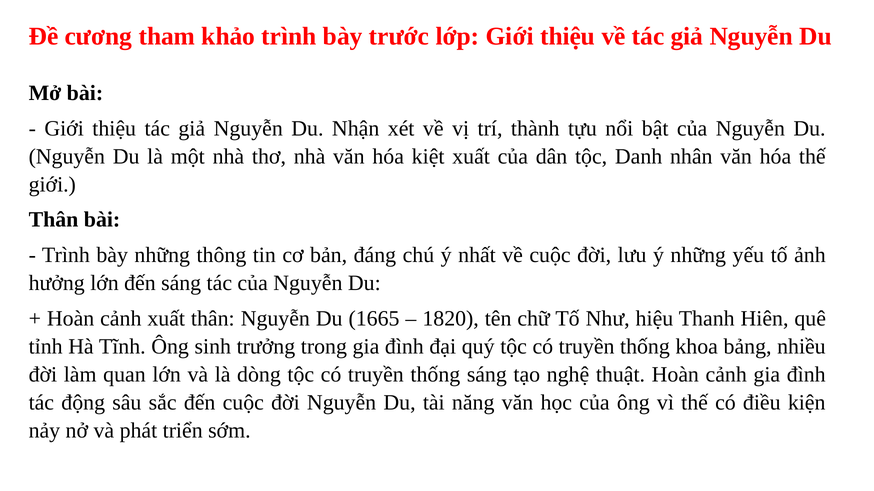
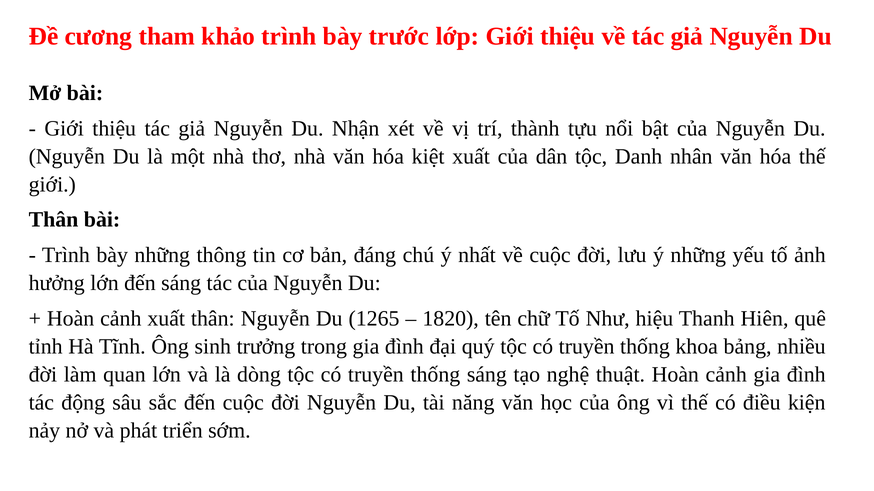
1665: 1665 -> 1265
